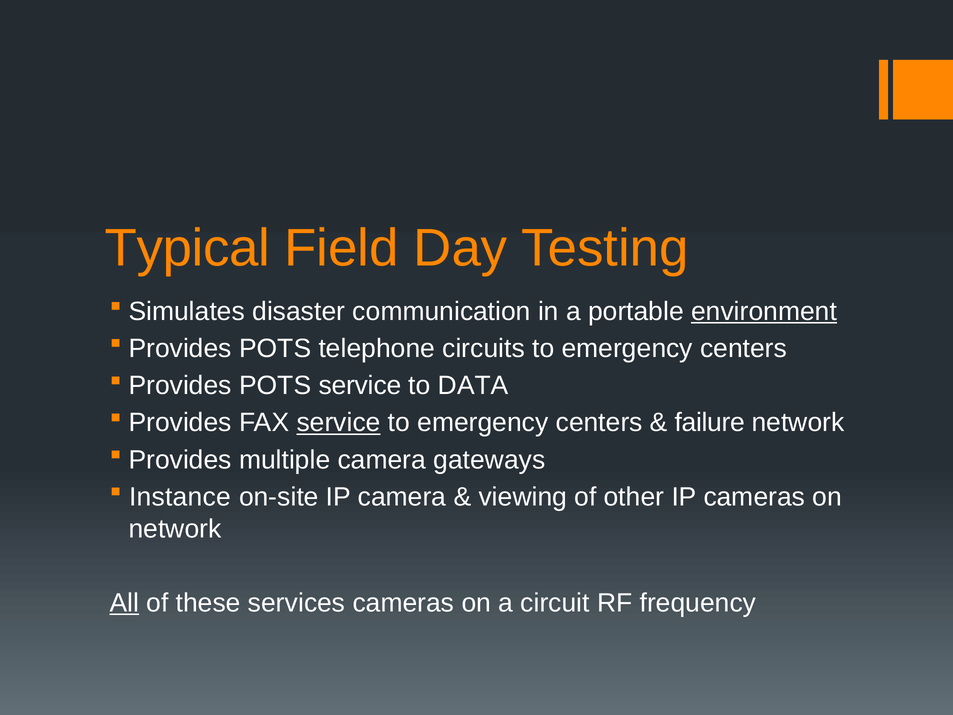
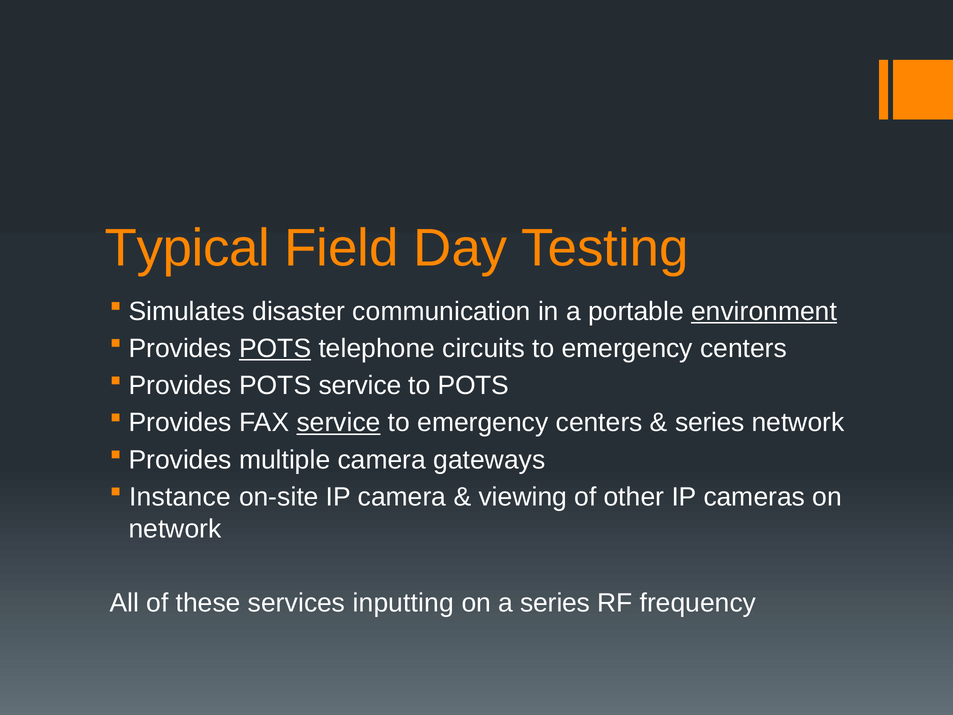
POTS at (275, 348) underline: none -> present
to DATA: DATA -> POTS
failure at (710, 423): failure -> series
All underline: present -> none
services cameras: cameras -> inputting
a circuit: circuit -> series
